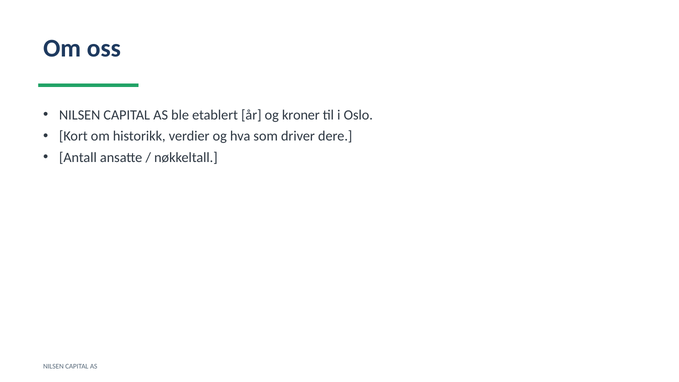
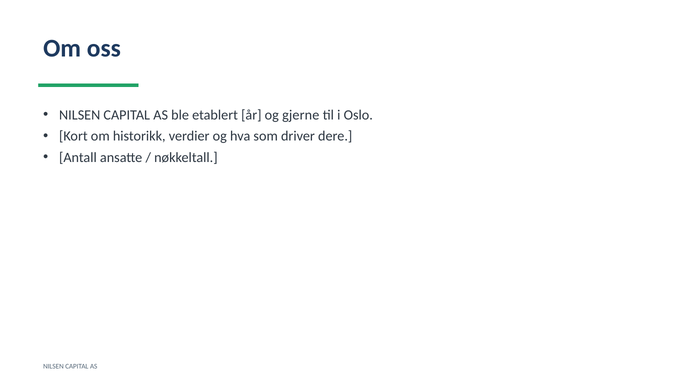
kroner: kroner -> gjerne
